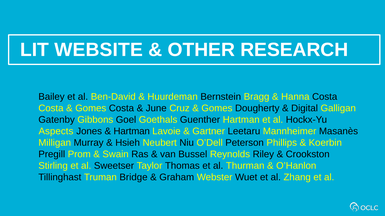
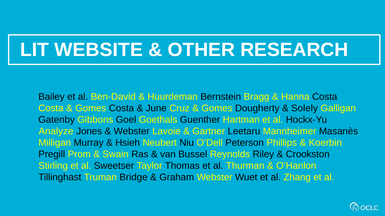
Digital: Digital -> Solely
Aspects: Aspects -> Analyze
Hartman at (132, 132): Hartman -> Webster
